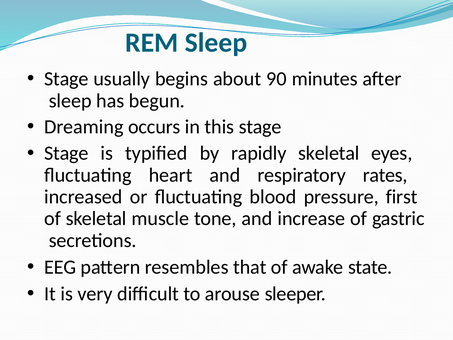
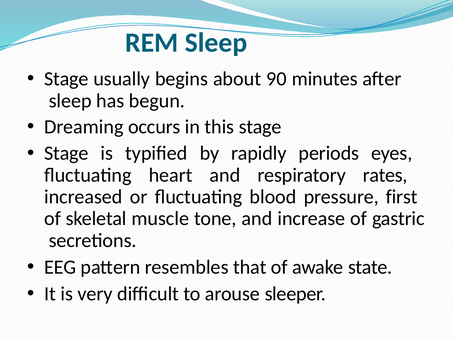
rapidly skeletal: skeletal -> periods
